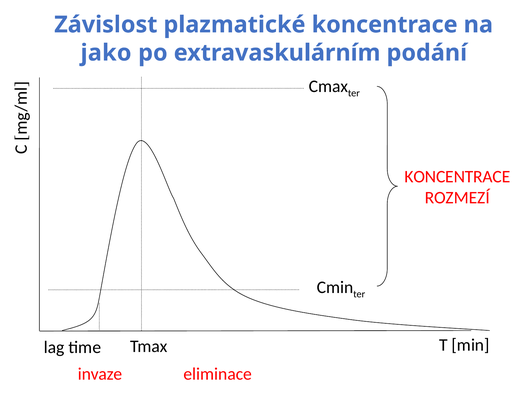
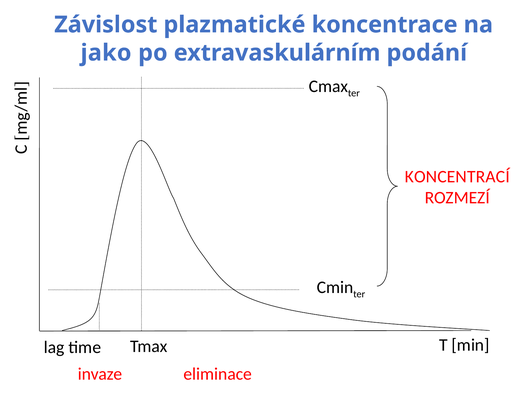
KONCENTRACE at (457, 176): KONCENTRACE -> KONCENTRACÍ
